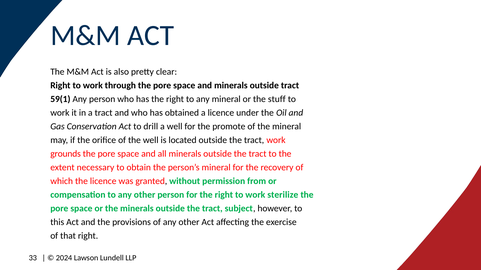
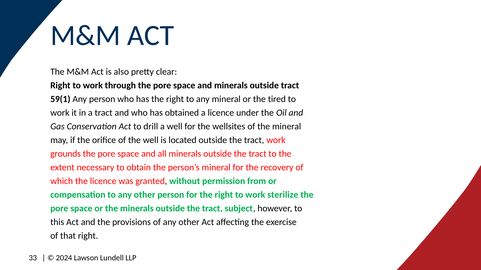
stuff: stuff -> tired
promote: promote -> wellsites
